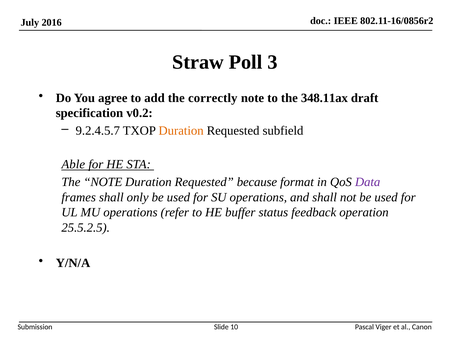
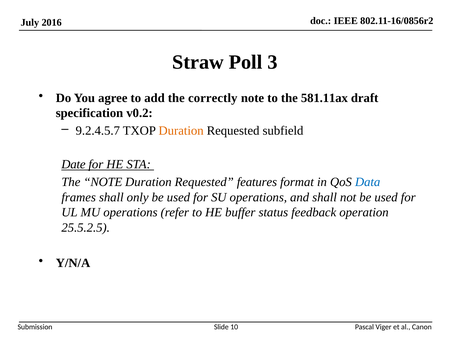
348.11ax: 348.11ax -> 581.11ax
Able: Able -> Date
because: because -> features
Data colour: purple -> blue
